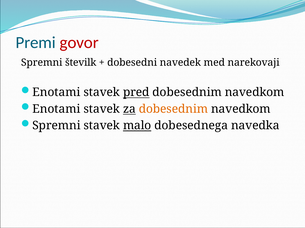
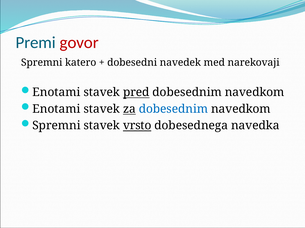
številk: številk -> katero
dobesednim at (173, 109) colour: orange -> blue
malo: malo -> vrsto
